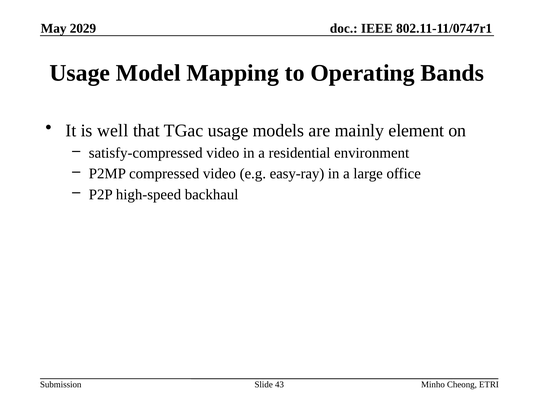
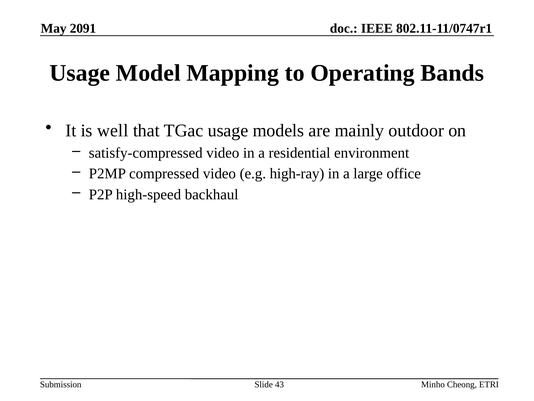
2029: 2029 -> 2091
element: element -> outdoor
easy-ray: easy-ray -> high-ray
